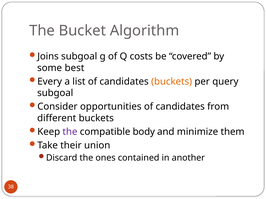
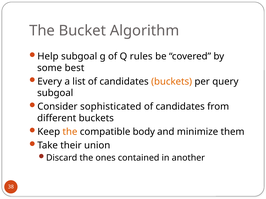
Joins: Joins -> Help
costs: costs -> rules
opportunities: opportunities -> sophisticated
the at (70, 132) colour: purple -> orange
